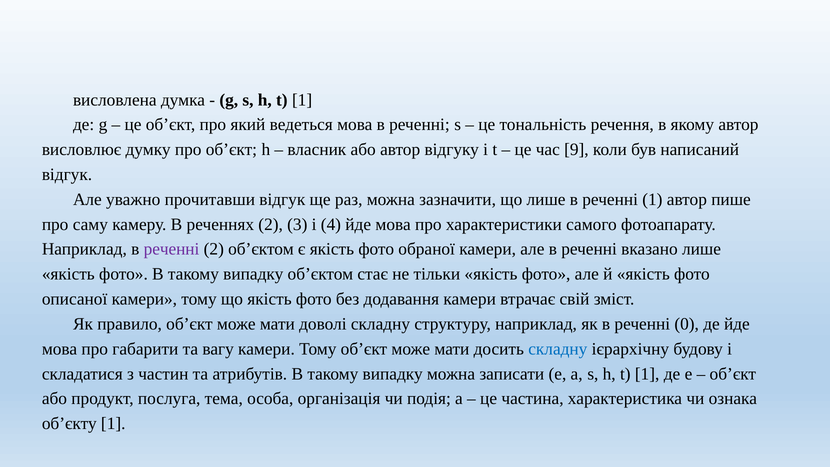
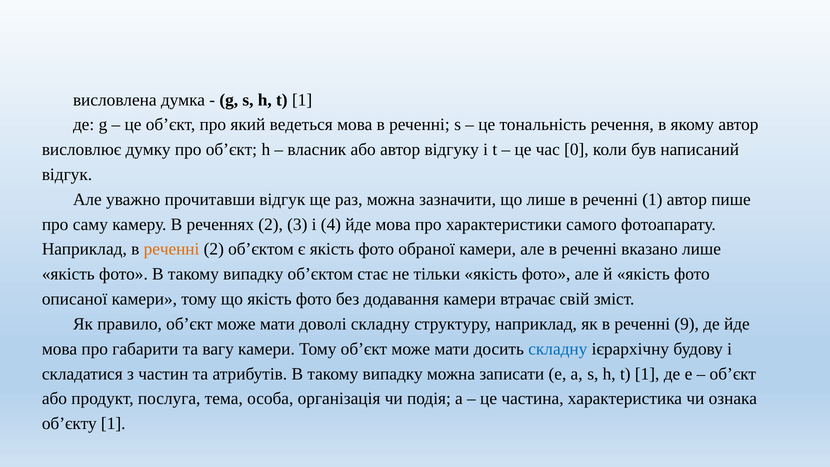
9: 9 -> 0
реченні at (171, 249) colour: purple -> orange
0: 0 -> 9
